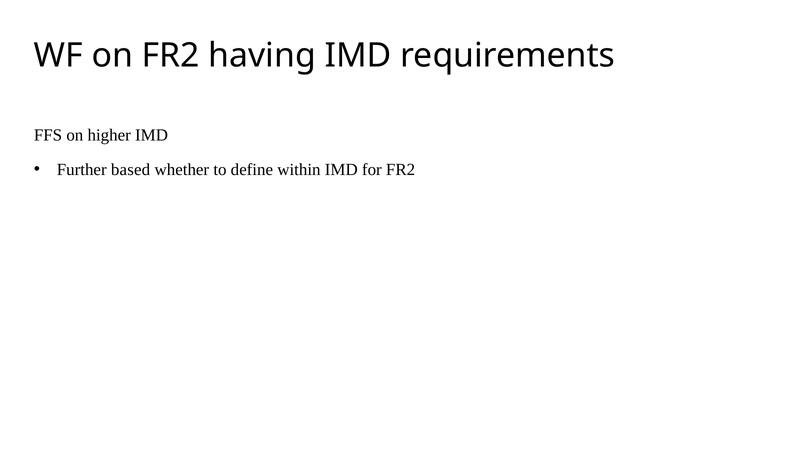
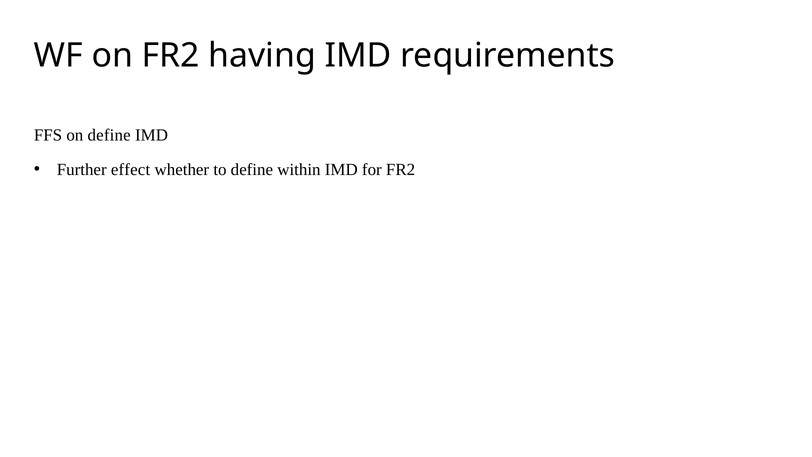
on higher: higher -> define
based: based -> effect
